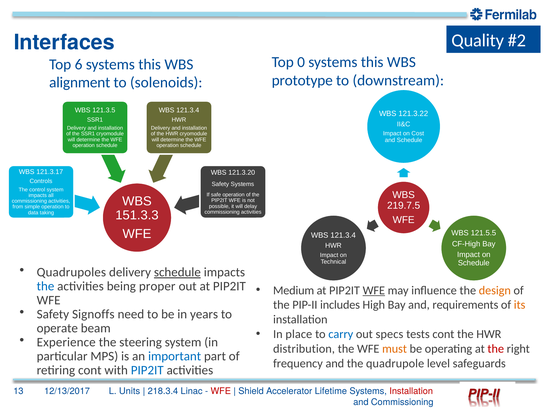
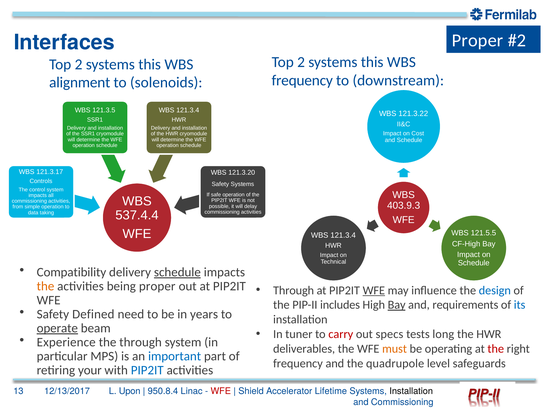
Quality at (478, 40): Quality -> Proper
0 at (301, 62): 0 -> 2
6 at (79, 64): 6 -> 2
prototype at (302, 80): prototype -> frequency
219.7.5: 219.7.5 -> 403.9.3
151.3.3: 151.3.3 -> 537.4.4
Quadrupoles: Quadrupoles -> Compatibility
the at (46, 286) colour: blue -> orange
Medium at (294, 290): Medium -> Through
design colour: orange -> blue
Bay at (397, 305) underline: none -> present
its colour: orange -> blue
Signoffs: Signoffs -> Defined
operate underline: none -> present
place: place -> tuner
carry colour: blue -> red
tests cont: cont -> long
the steering: steering -> through
distribution: distribution -> deliverables
retiring cont: cont -> your
Units: Units -> Upon
218.3.4: 218.3.4 -> 950.8.4
Installation at (411, 391) colour: red -> black
